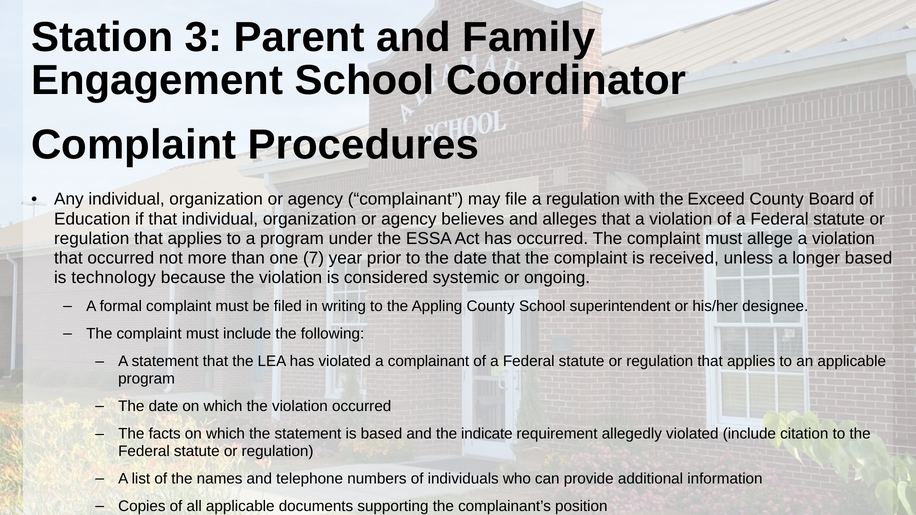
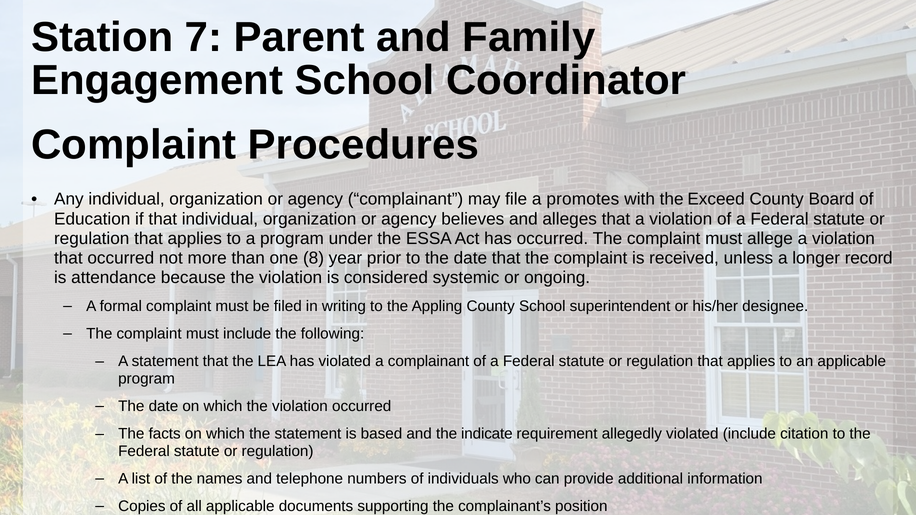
3: 3 -> 7
a regulation: regulation -> promotes
7: 7 -> 8
longer based: based -> record
technology: technology -> attendance
